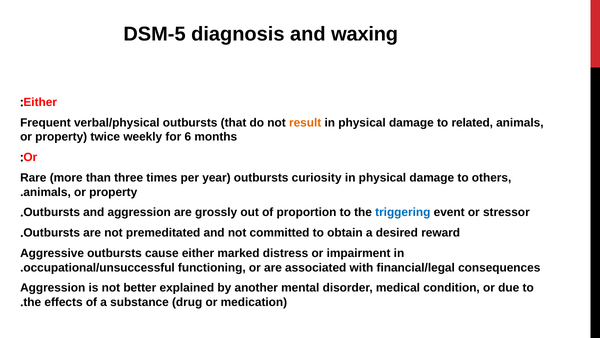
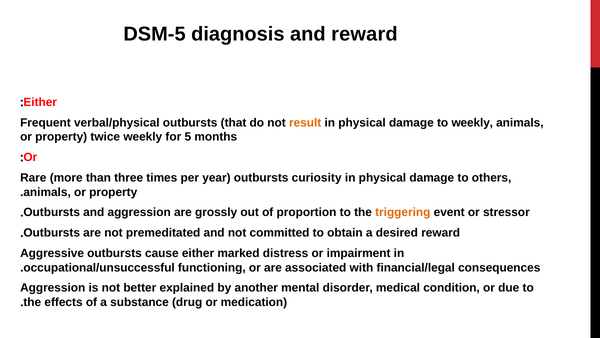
and waxing: waxing -> reward
to related: related -> weekly
6: 6 -> 5
triggering colour: blue -> orange
